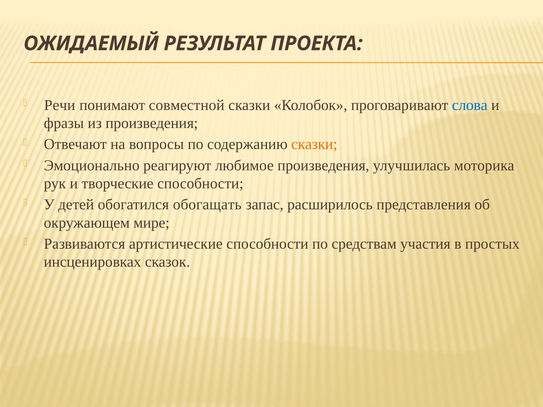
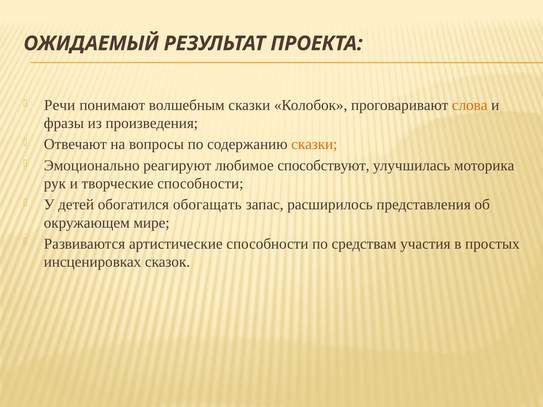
совместной: совместной -> волшебным
слова colour: blue -> orange
любимое произведения: произведения -> способствуют
